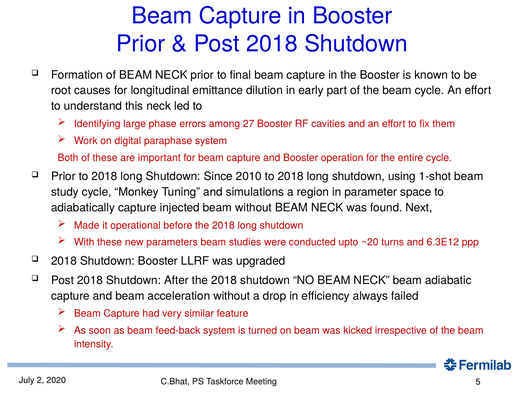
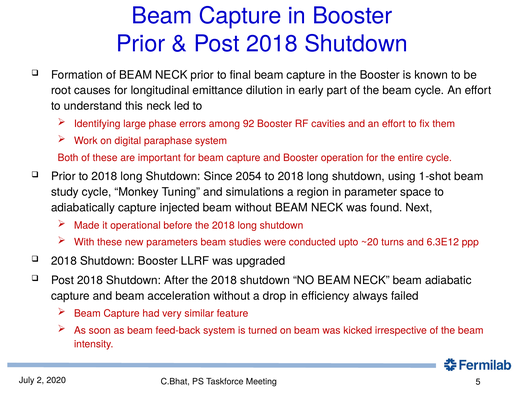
27: 27 -> 92
2010: 2010 -> 2054
